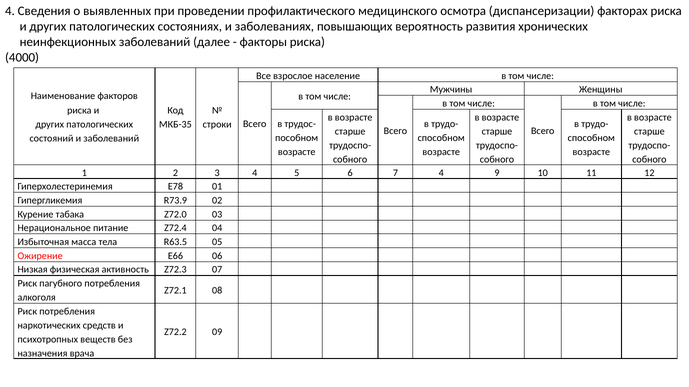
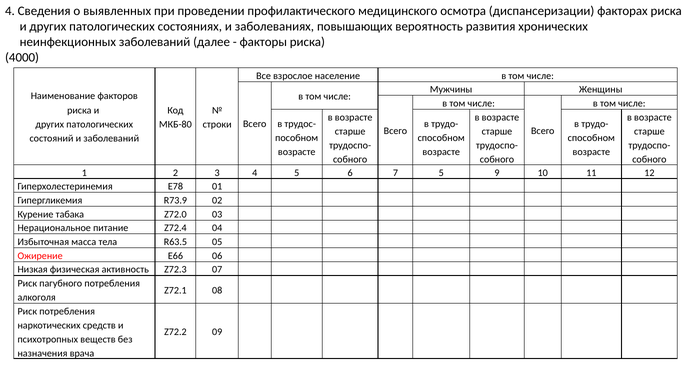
МКБ-35: МКБ-35 -> МКБ-80
7 4: 4 -> 5
